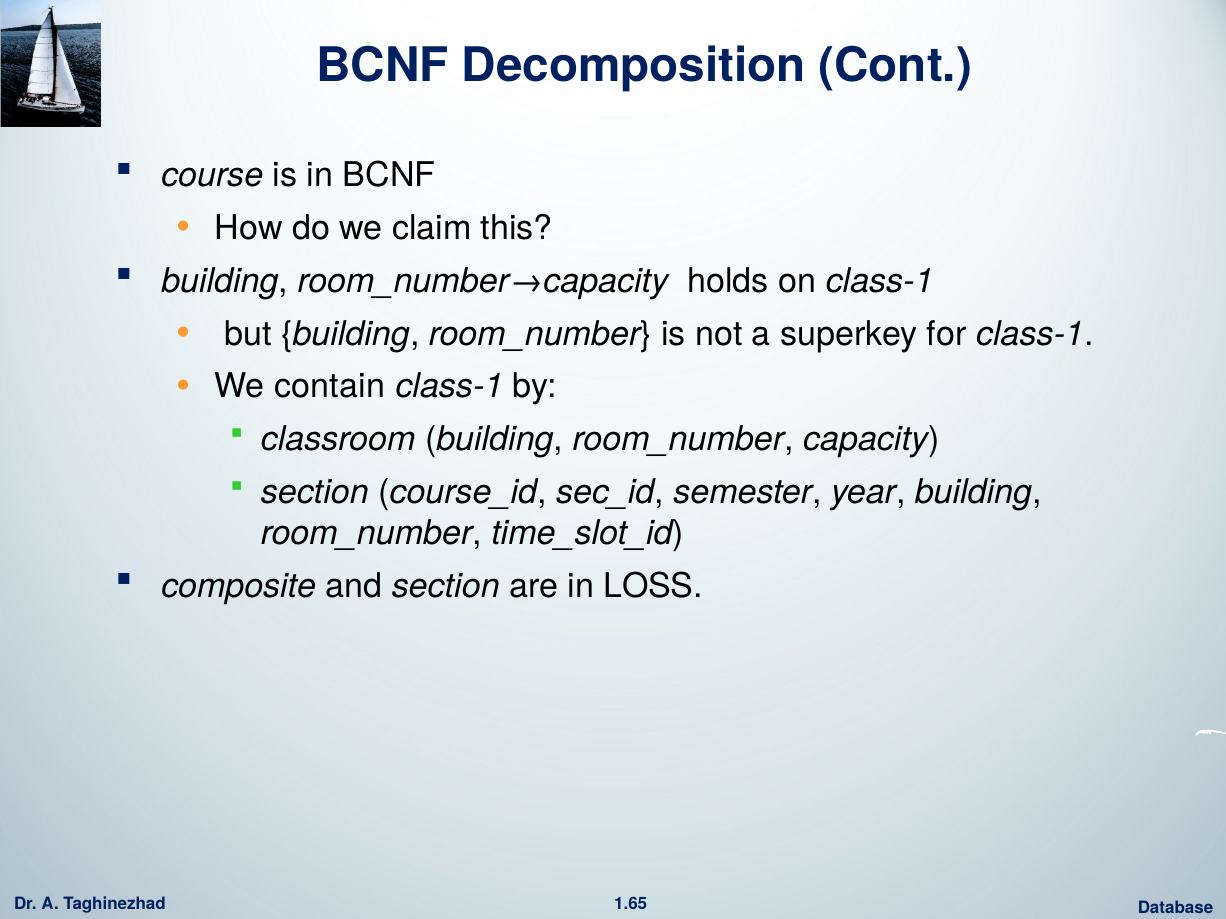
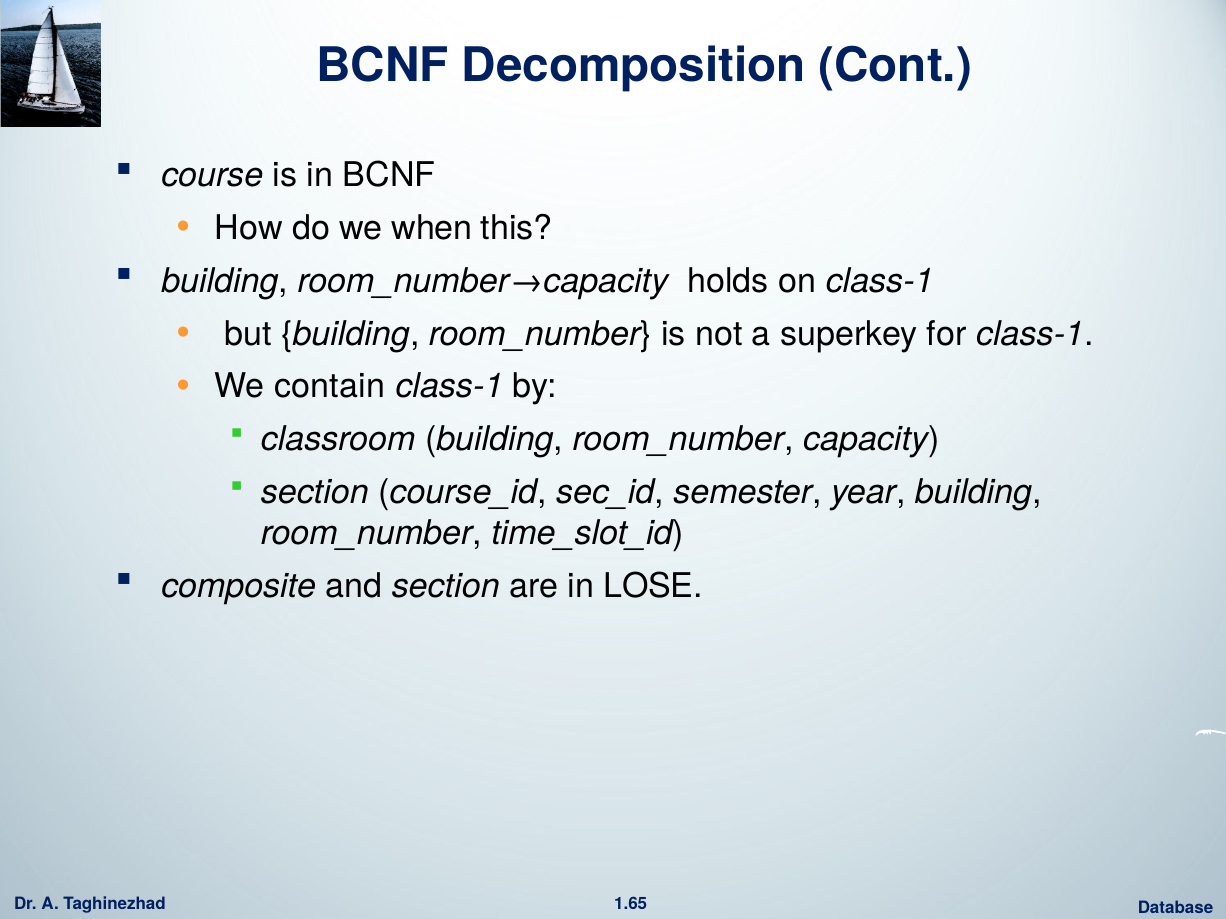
claim: claim -> when
LOSS: LOSS -> LOSE
